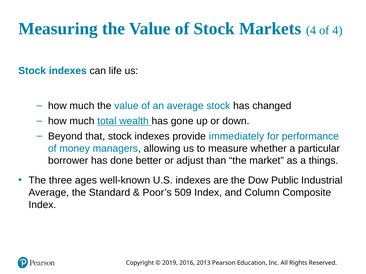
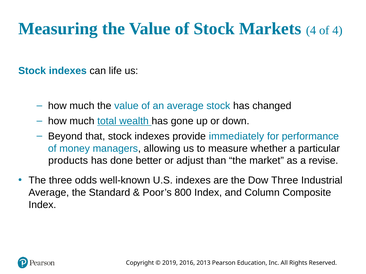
borrower: borrower -> products
things: things -> revise
ages: ages -> odds
Dow Public: Public -> Three
509: 509 -> 800
